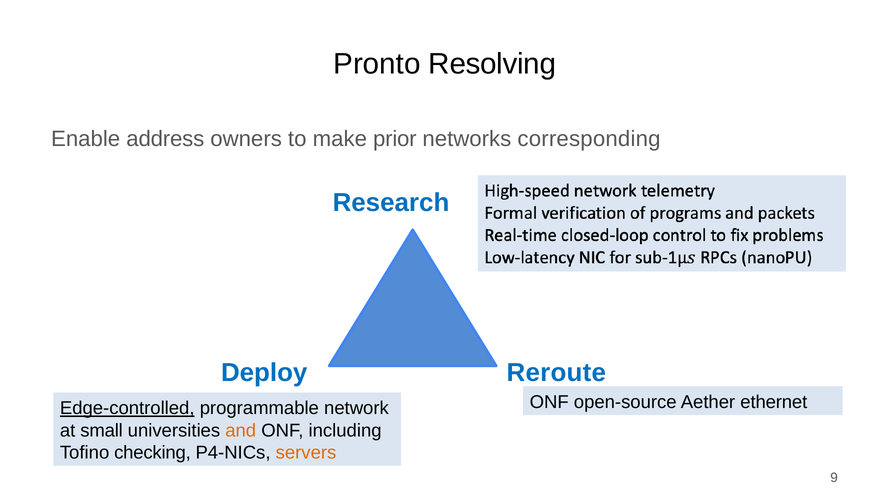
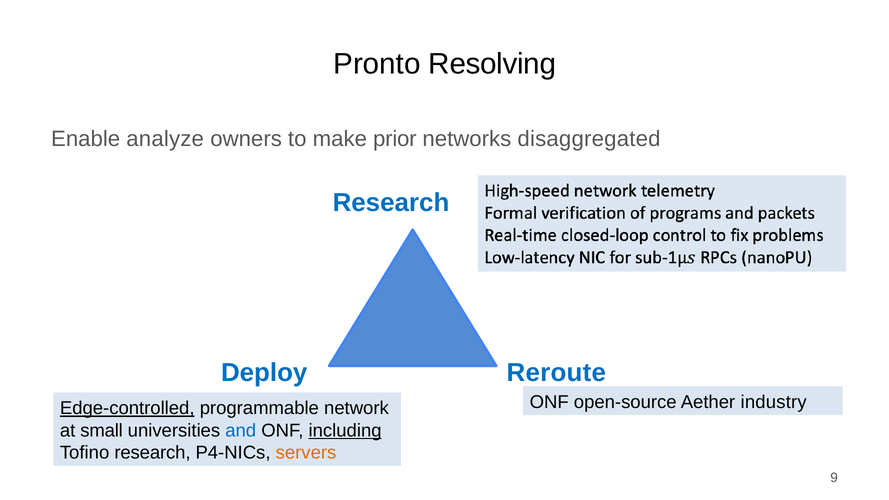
address: address -> analyze
corresponding: corresponding -> disaggregated
ethernet: ethernet -> industry
and colour: orange -> blue
including underline: none -> present
Tofino checking: checking -> research
